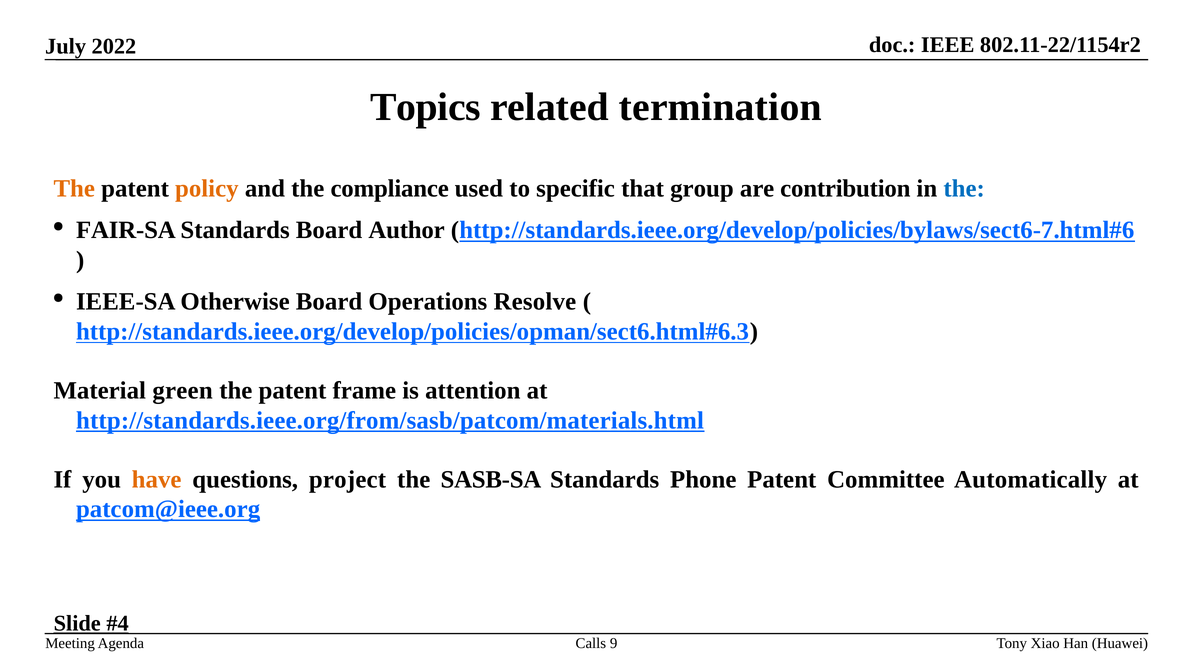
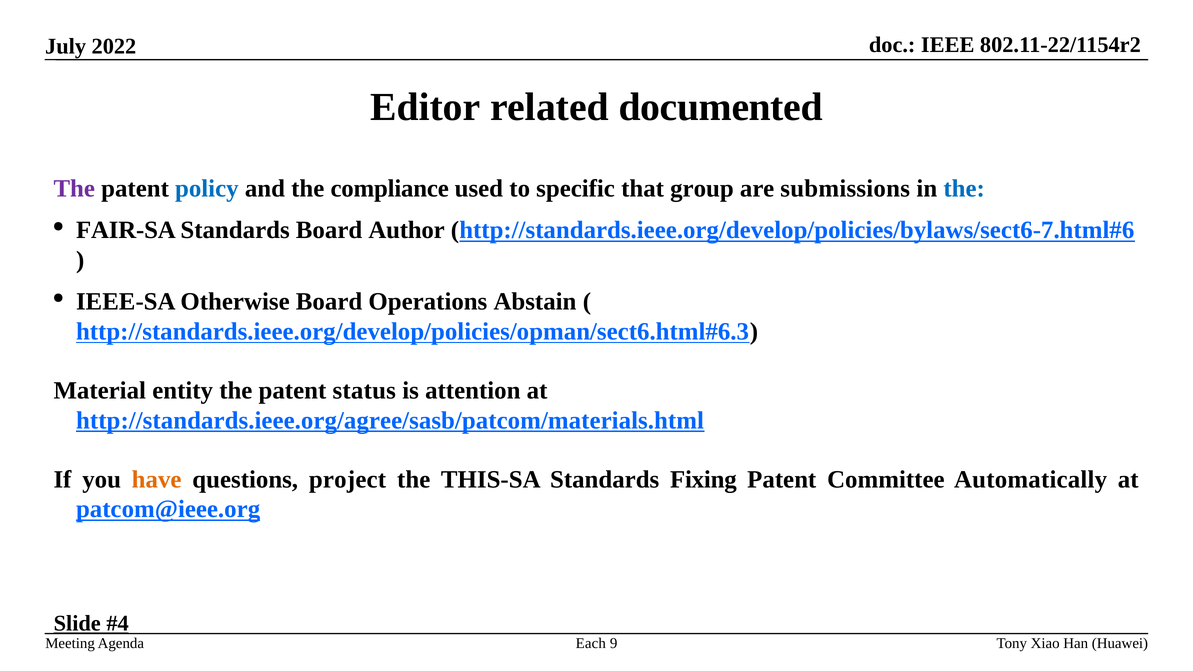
Topics: Topics -> Editor
termination: termination -> documented
The at (74, 189) colour: orange -> purple
policy colour: orange -> blue
contribution: contribution -> submissions
Resolve: Resolve -> Abstain
green: green -> entity
frame: frame -> status
http://standards.ieee.org/from/sasb/patcom/materials.html: http://standards.ieee.org/from/sasb/patcom/materials.html -> http://standards.ieee.org/agree/sasb/patcom/materials.html
SASB-SA: SASB-SA -> THIS-SA
Phone: Phone -> Fixing
Calls: Calls -> Each
